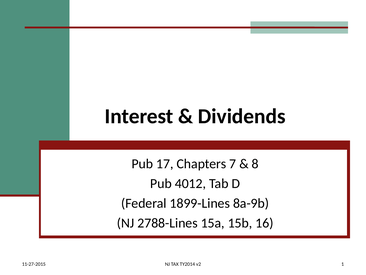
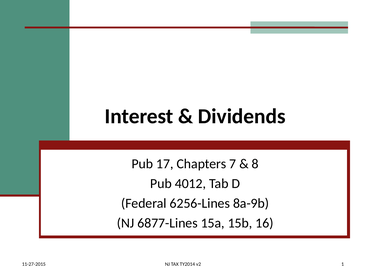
1899-Lines: 1899-Lines -> 6256-Lines
2788-Lines: 2788-Lines -> 6877-Lines
